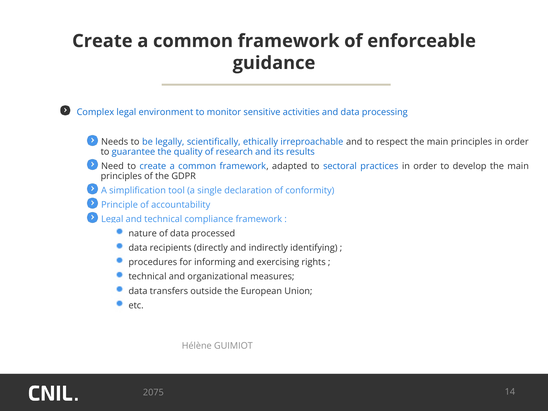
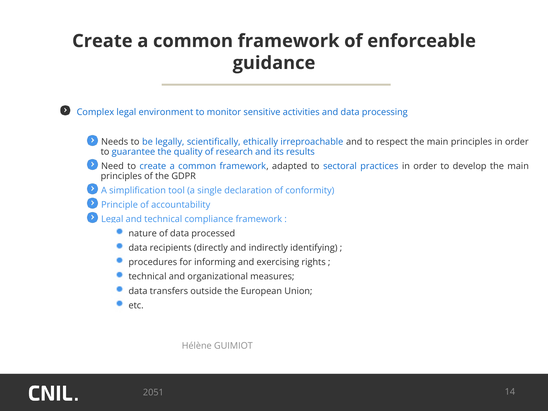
2075: 2075 -> 2051
